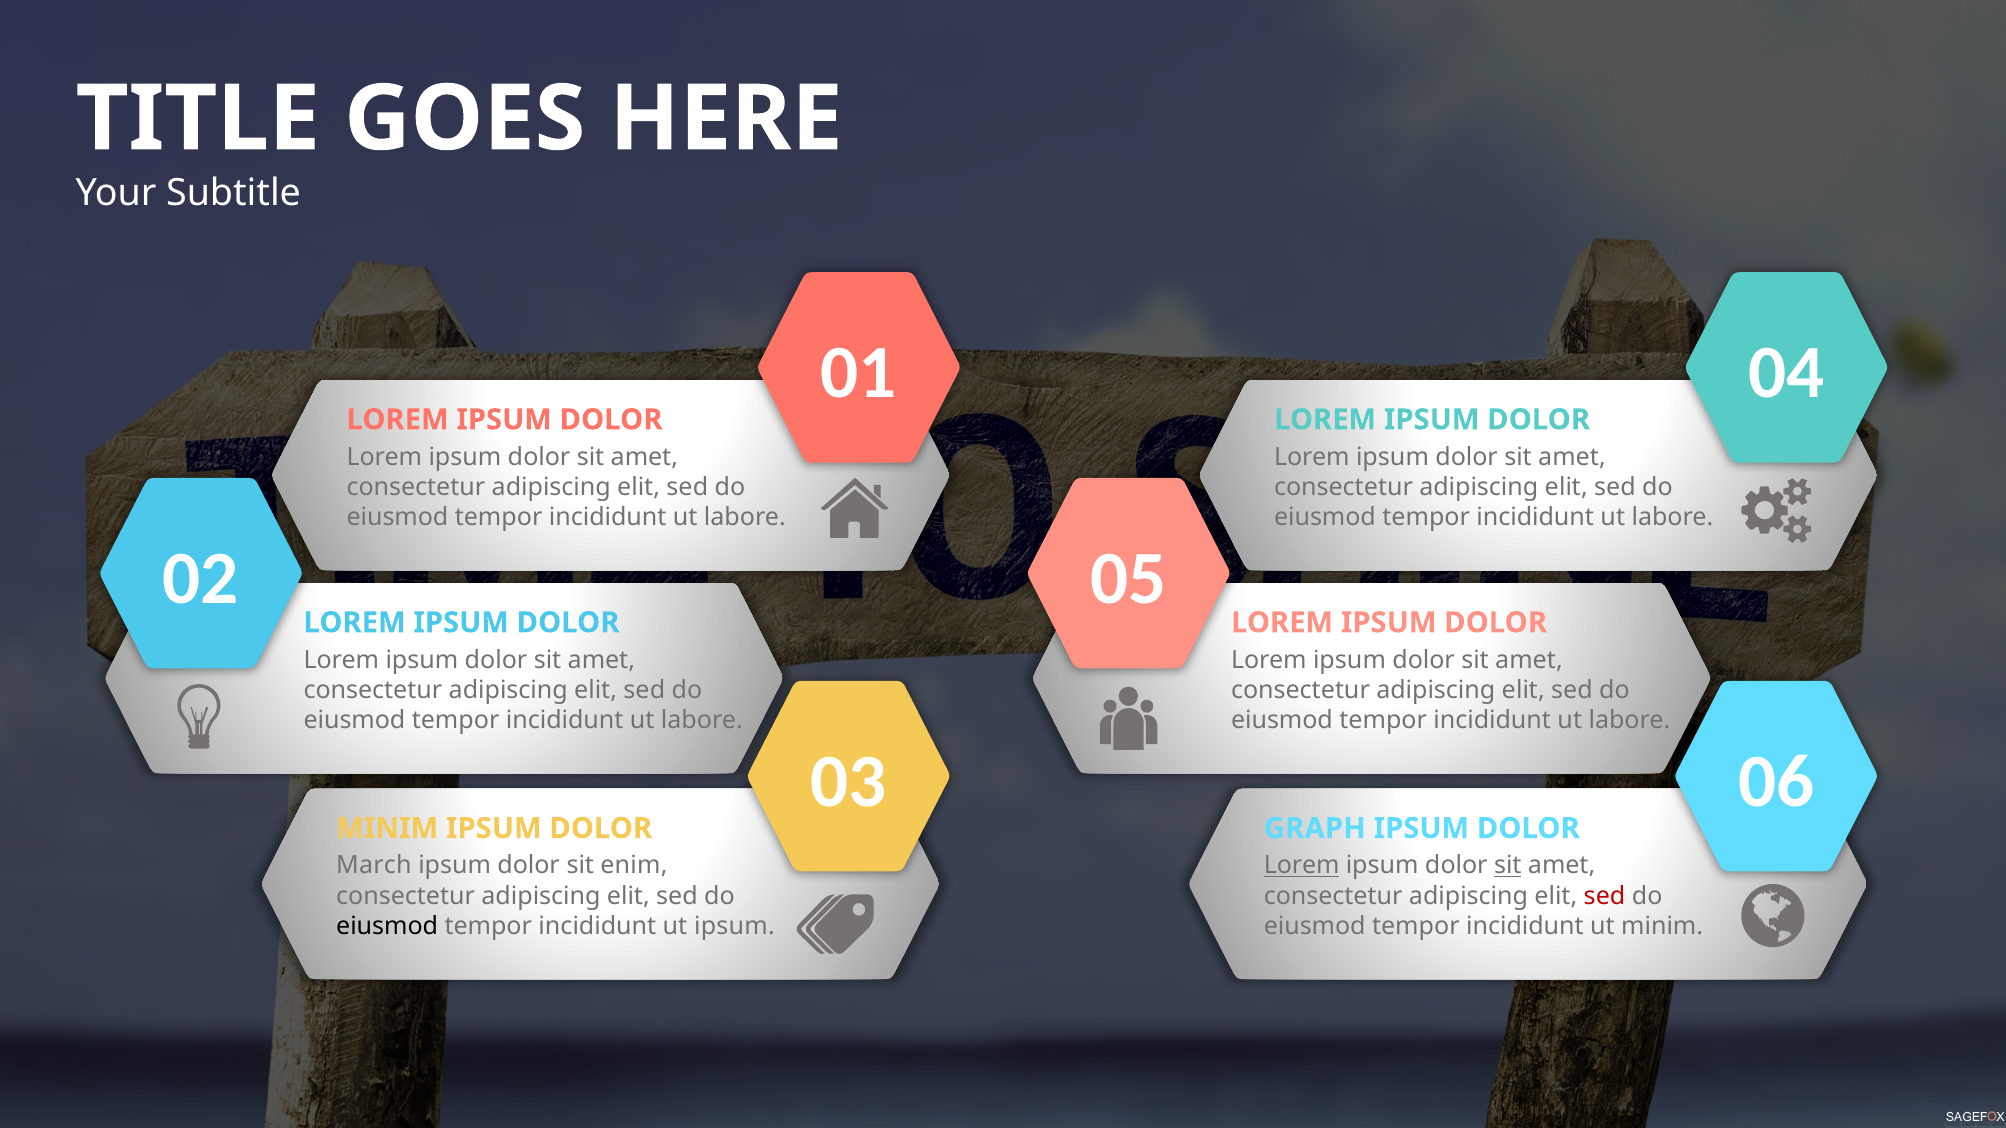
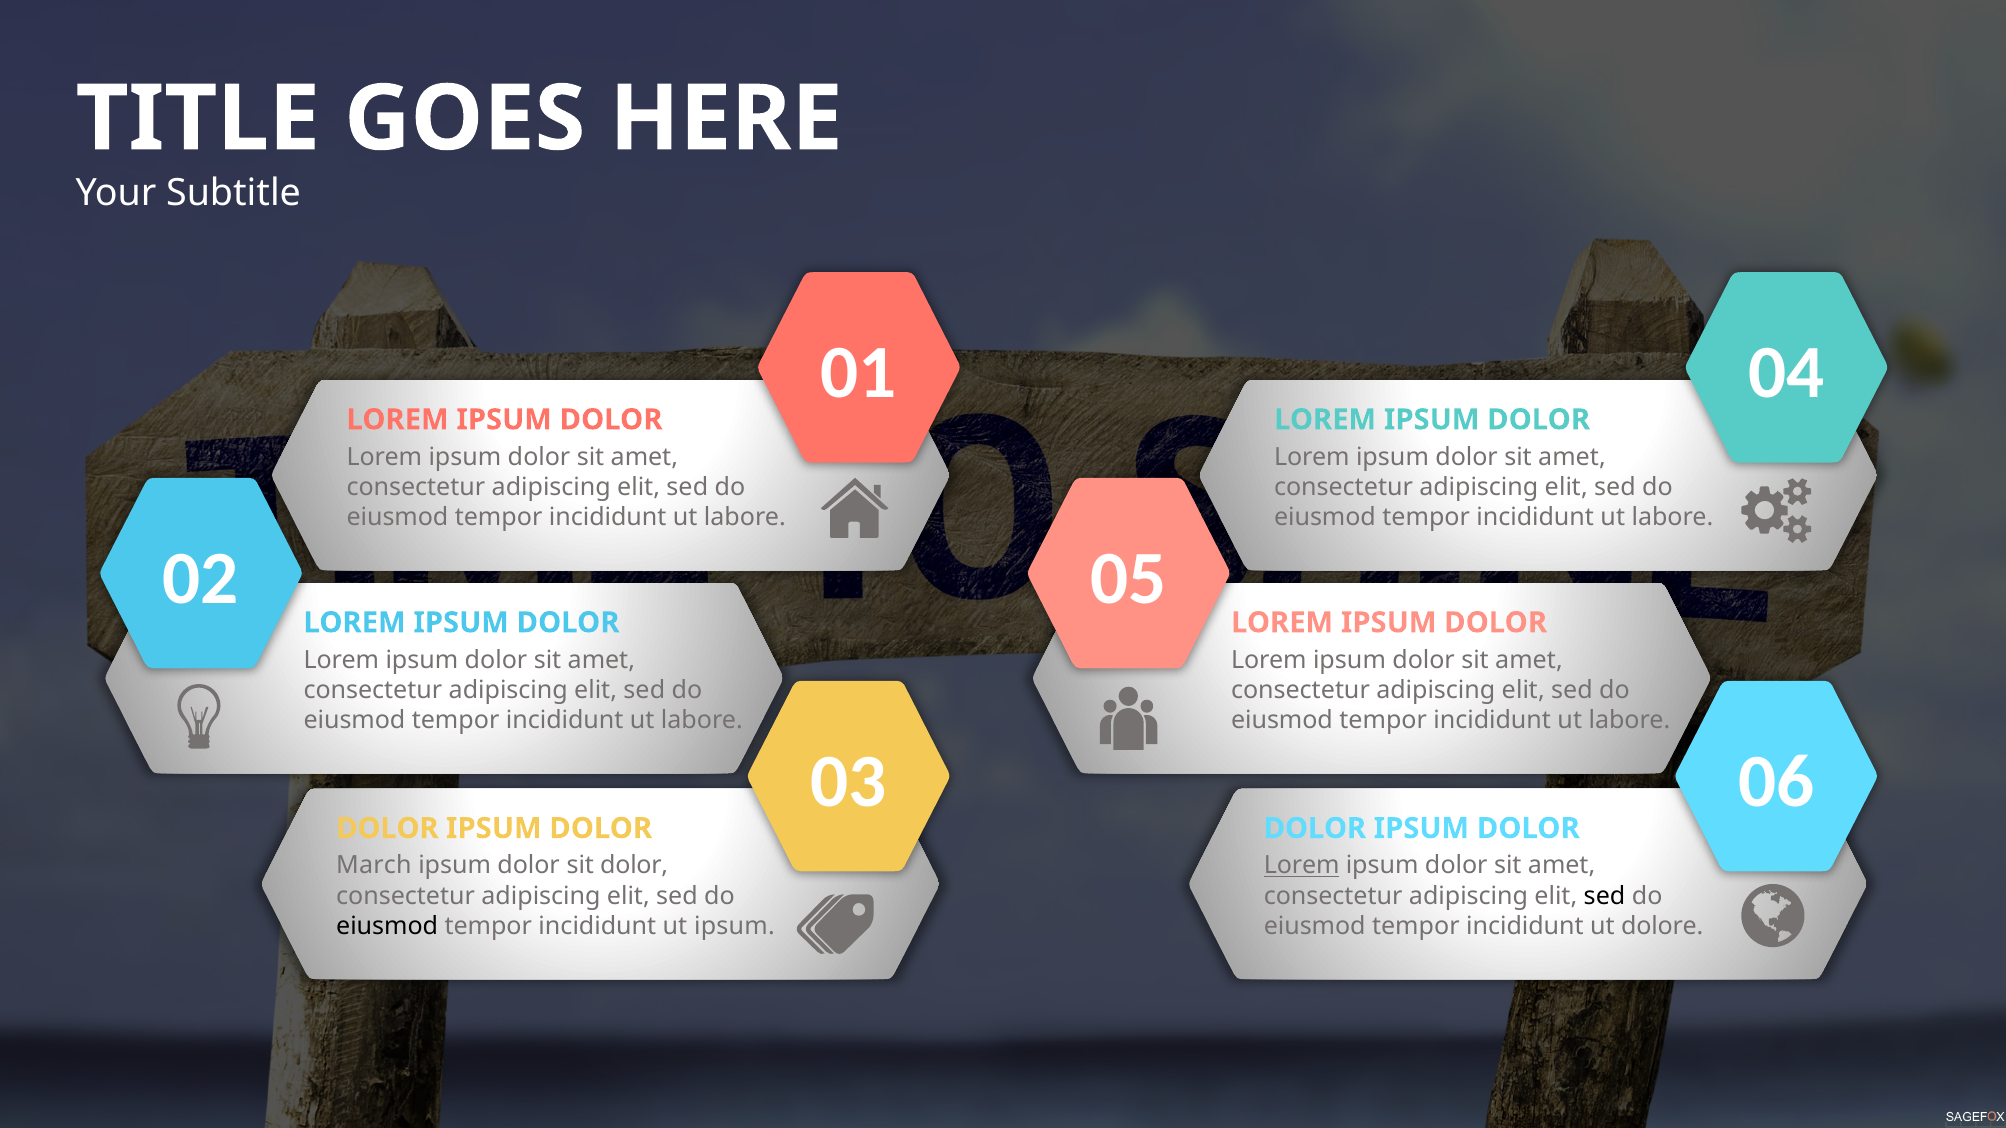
MINIM at (387, 829): MINIM -> DOLOR
GRAPH at (1315, 829): GRAPH -> DOLOR
sit enim: enim -> dolor
sit at (1508, 866) underline: present -> none
sed at (1605, 896) colour: red -> black
ut minim: minim -> dolore
